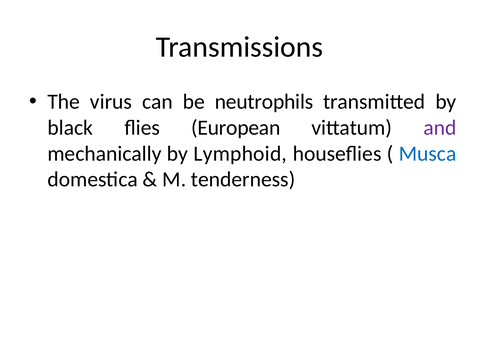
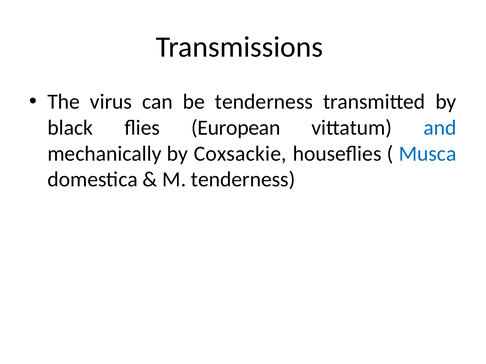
be neutrophils: neutrophils -> tenderness
and colour: purple -> blue
Lymphoid: Lymphoid -> Coxsackie
